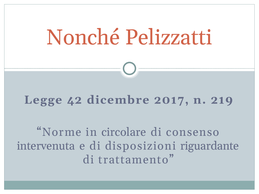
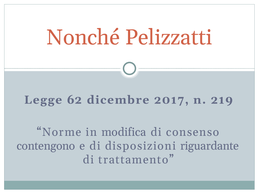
42: 42 -> 62
circolare: circolare -> modifica
intervenuta: intervenuta -> contengono
